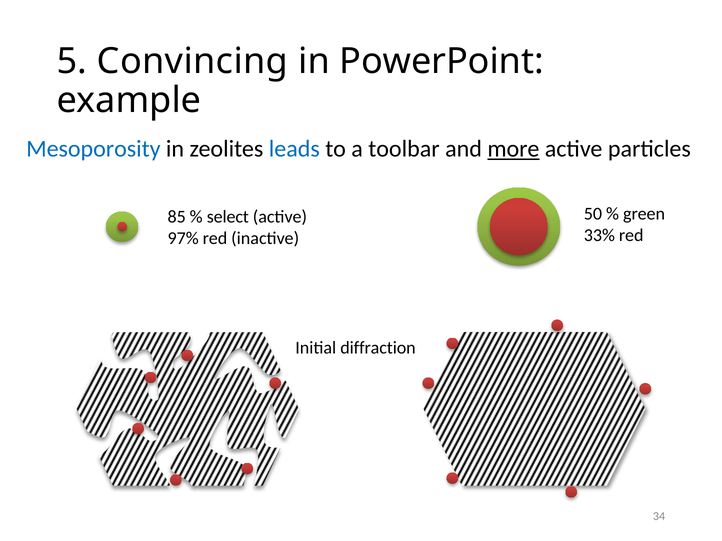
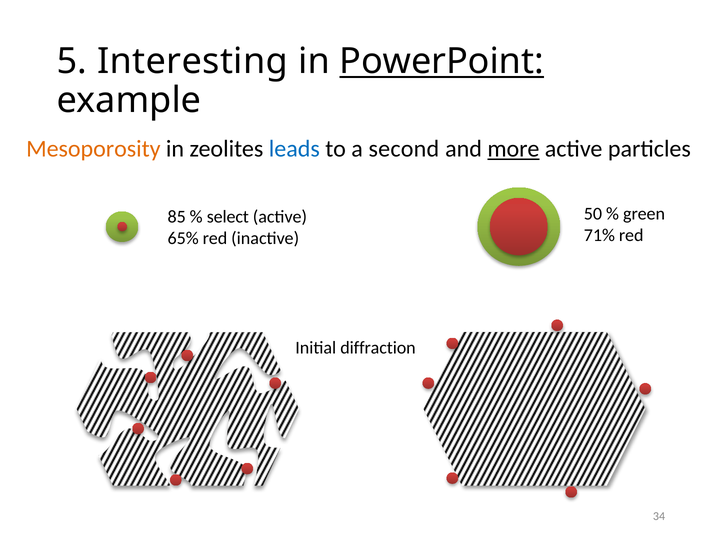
Convincing: Convincing -> Interesting
PowerPoint underline: none -> present
Mesoporosity colour: blue -> orange
toolbar: toolbar -> second
33%: 33% -> 71%
97%: 97% -> 65%
